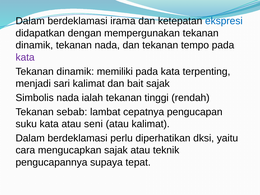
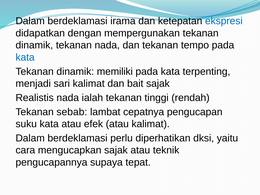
kata at (25, 57) colour: purple -> blue
Simbolis: Simbolis -> Realistis
seni: seni -> efek
